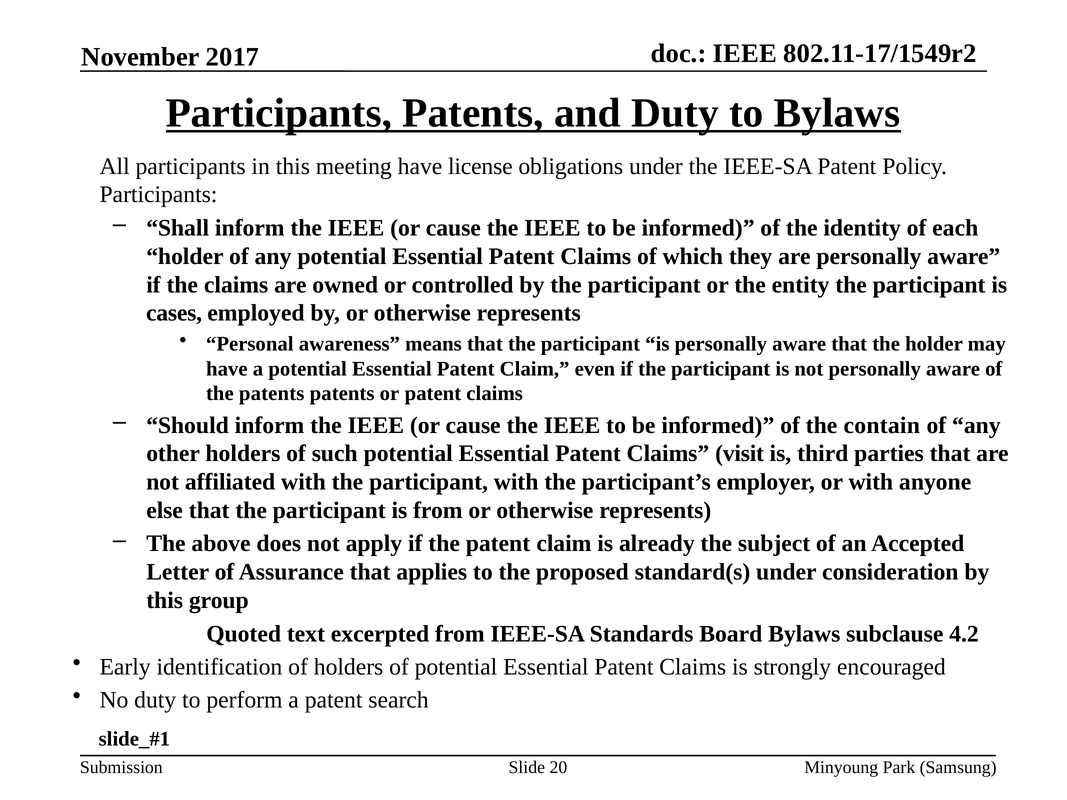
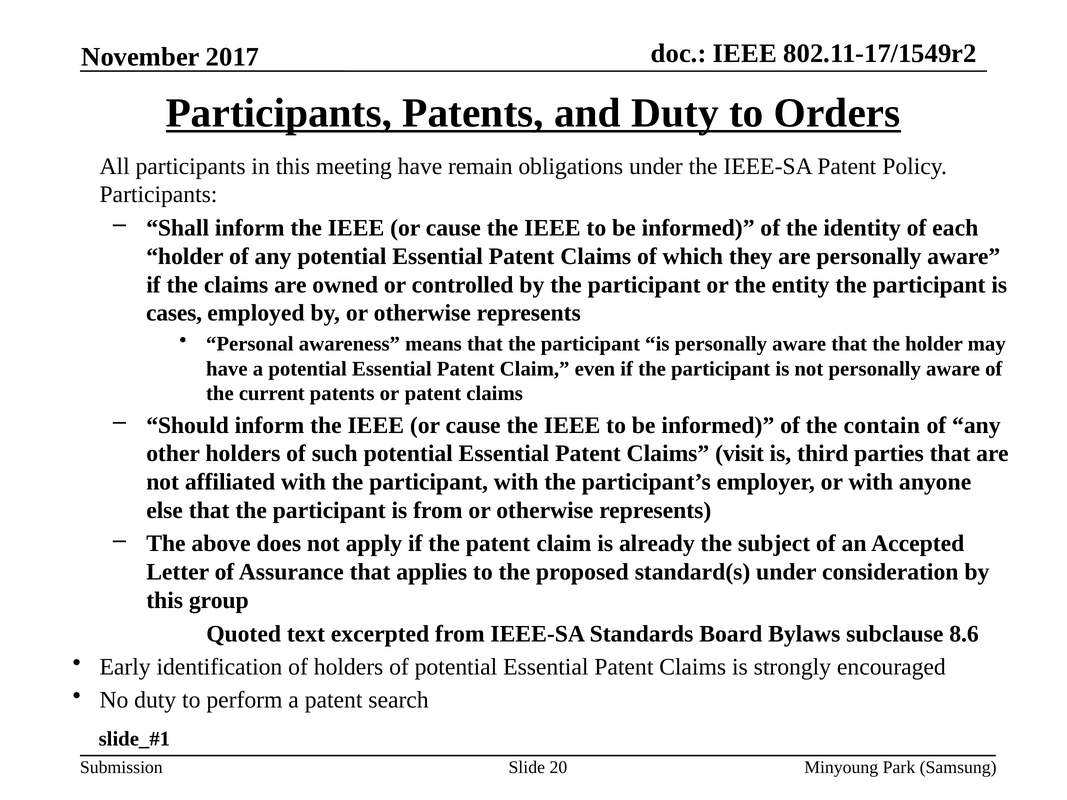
to Bylaws: Bylaws -> Orders
license: license -> remain
the patents: patents -> current
4.2: 4.2 -> 8.6
